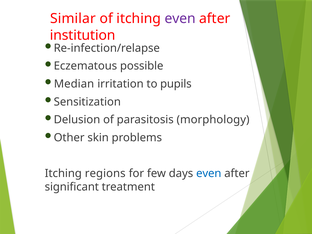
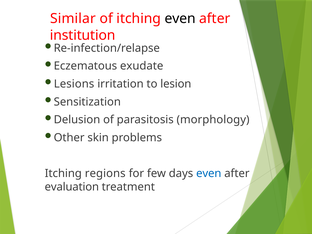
even at (180, 19) colour: purple -> black
possible: possible -> exudate
Median: Median -> Lesions
pupils: pupils -> lesion
significant: significant -> evaluation
